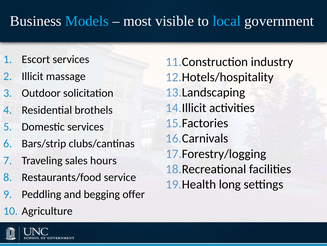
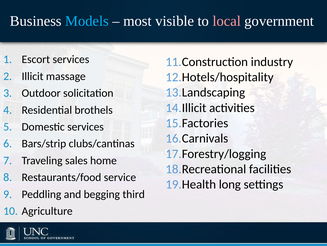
local colour: light blue -> pink
hours: hours -> home
offer: offer -> third
